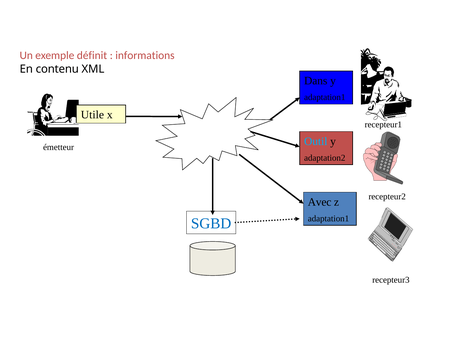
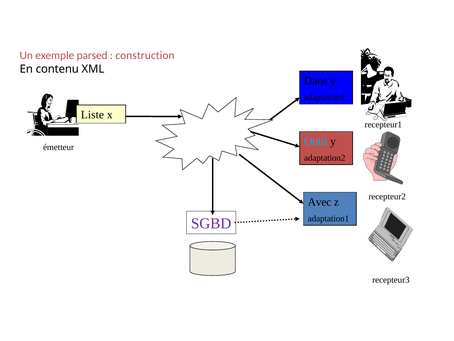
définit: définit -> parsed
informations: informations -> construction
Utile: Utile -> Liste
SGBD colour: blue -> purple
